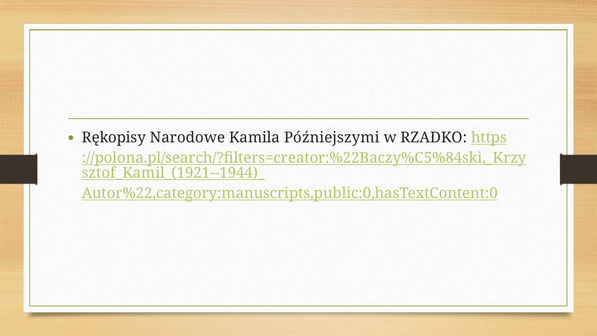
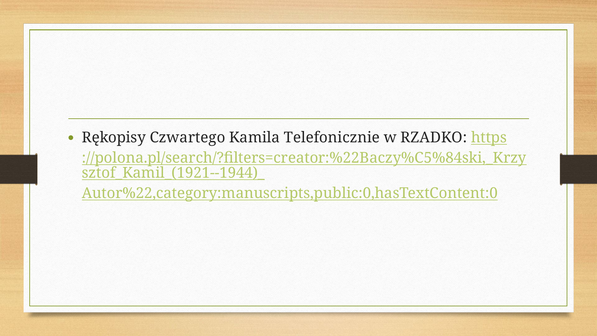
Narodowe: Narodowe -> Czwartego
Późniejszymi: Późniejszymi -> Telefonicznie
